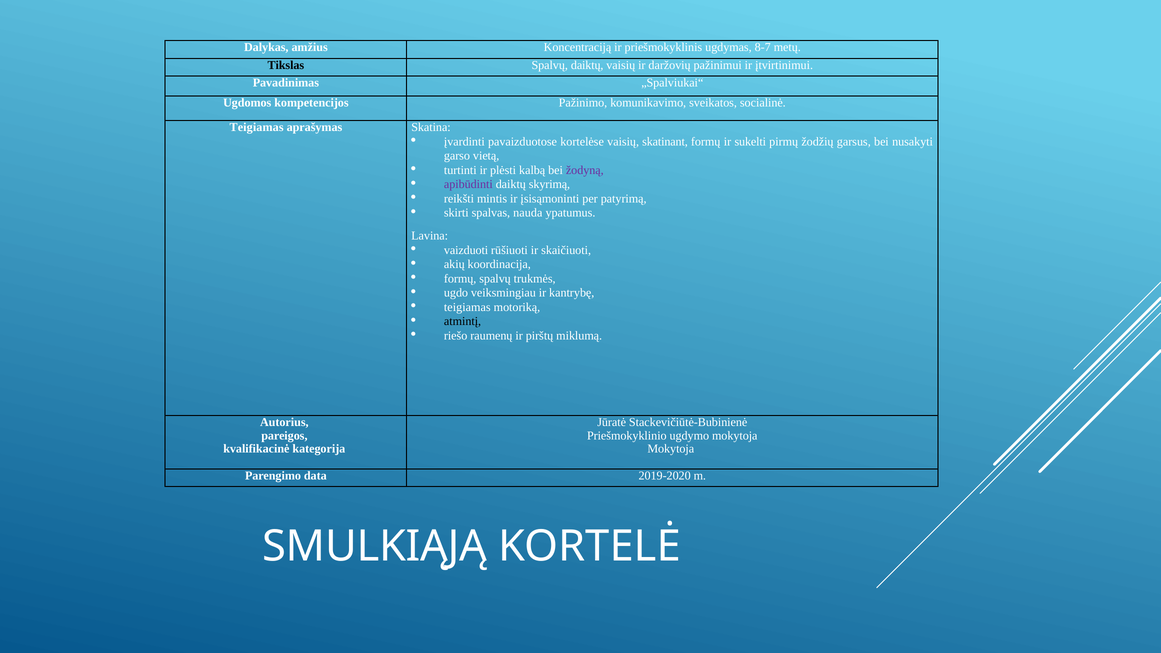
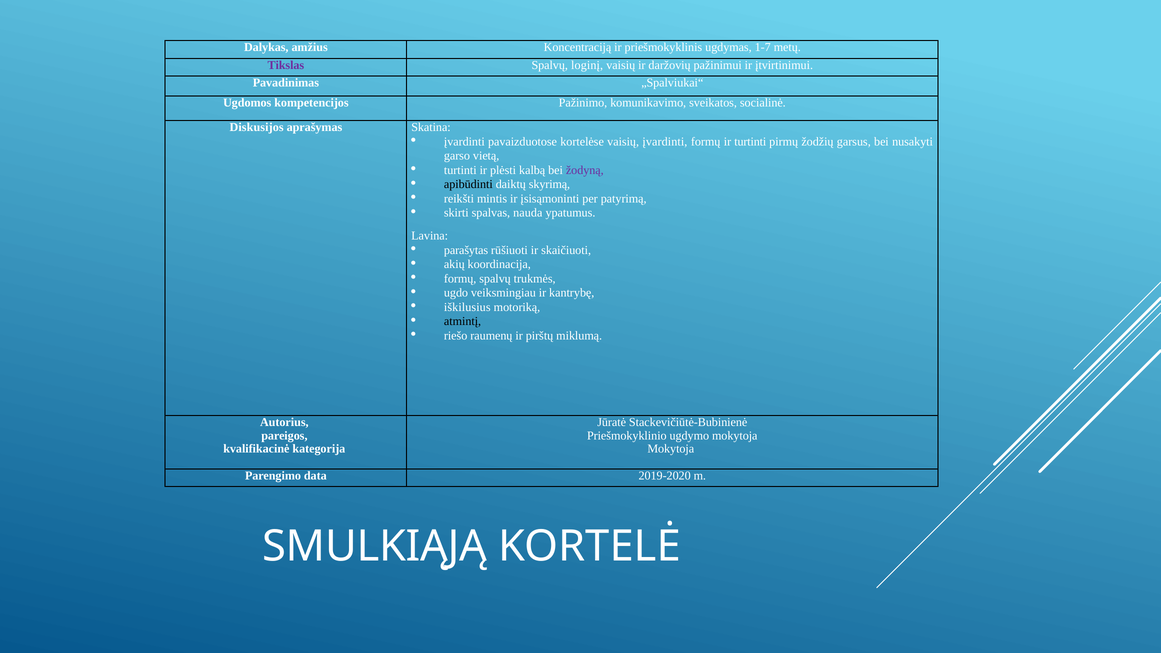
8-7: 8-7 -> 1-7
Tikslas colour: black -> purple
Spalvų daiktų: daiktų -> loginį
Teigiamas at (257, 127): Teigiamas -> Diskusijos
vaisių skatinant: skatinant -> įvardinti
ir sukelti: sukelti -> turtinti
apibūdinti colour: purple -> black
vaizduoti: vaizduoti -> parašytas
teigiamas at (467, 307): teigiamas -> iškilusius
